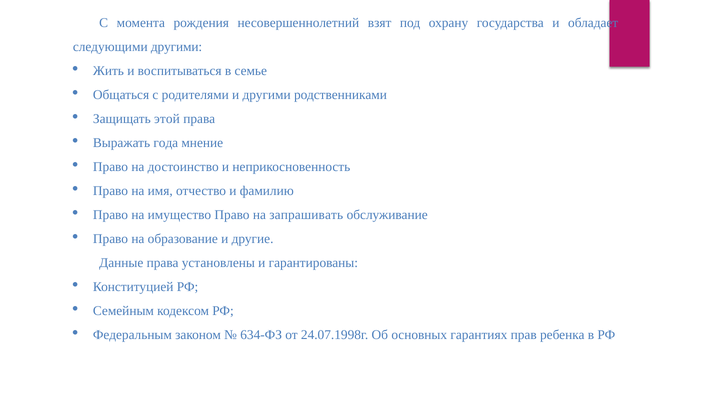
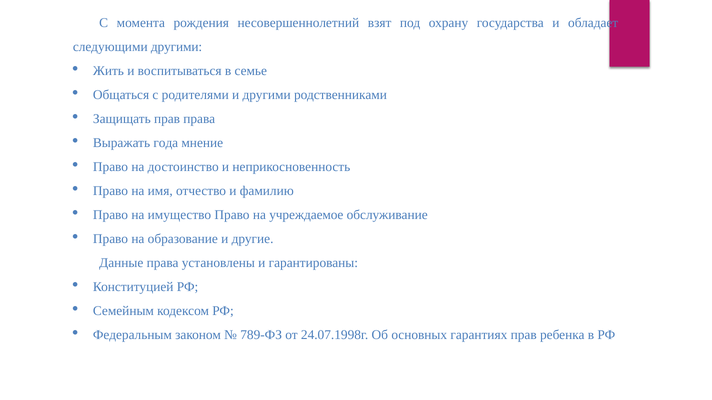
Защищать этой: этой -> прав
запрашивать: запрашивать -> учреждаемое
634-ФЗ: 634-ФЗ -> 789-ФЗ
